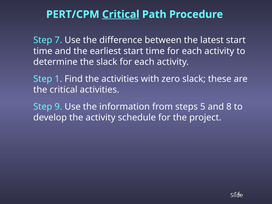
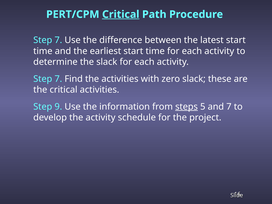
1 at (58, 79): 1 -> 7
steps underline: none -> present
and 8: 8 -> 7
